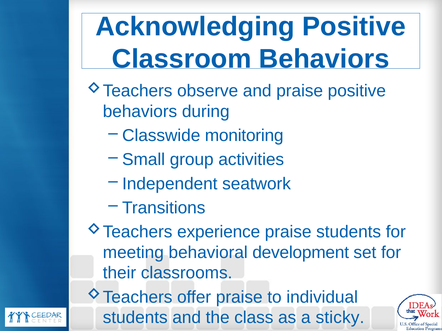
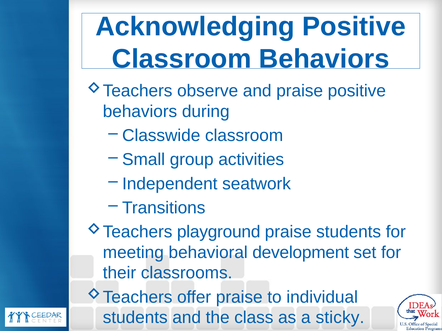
Classwide monitoring: monitoring -> classroom
experience: experience -> playground
